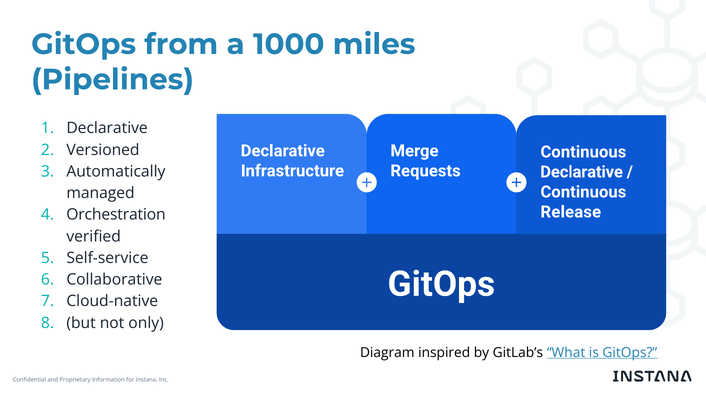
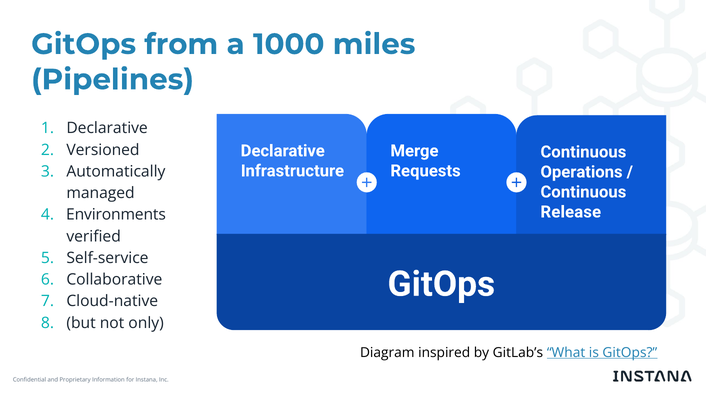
Declarative at (582, 172): Declarative -> Operations
Orchestration: Orchestration -> Environments
